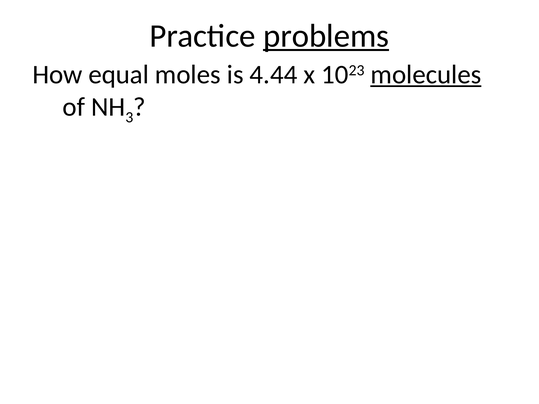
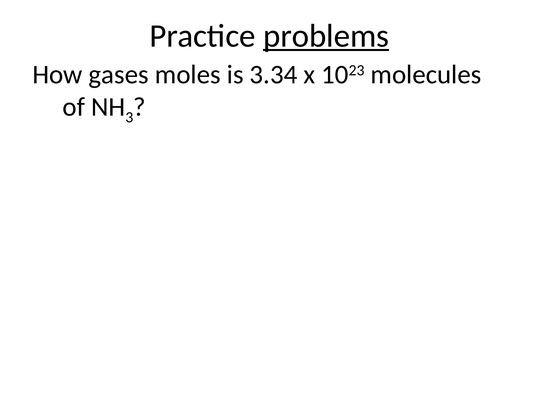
equal: equal -> gases
4.44: 4.44 -> 3.34
molecules underline: present -> none
